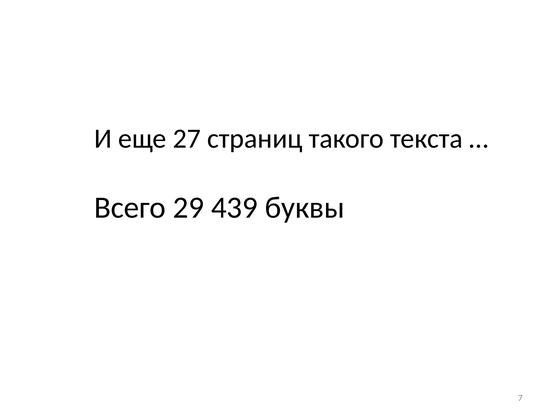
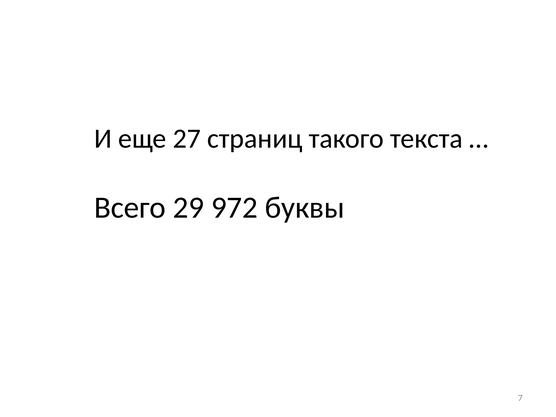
439: 439 -> 972
